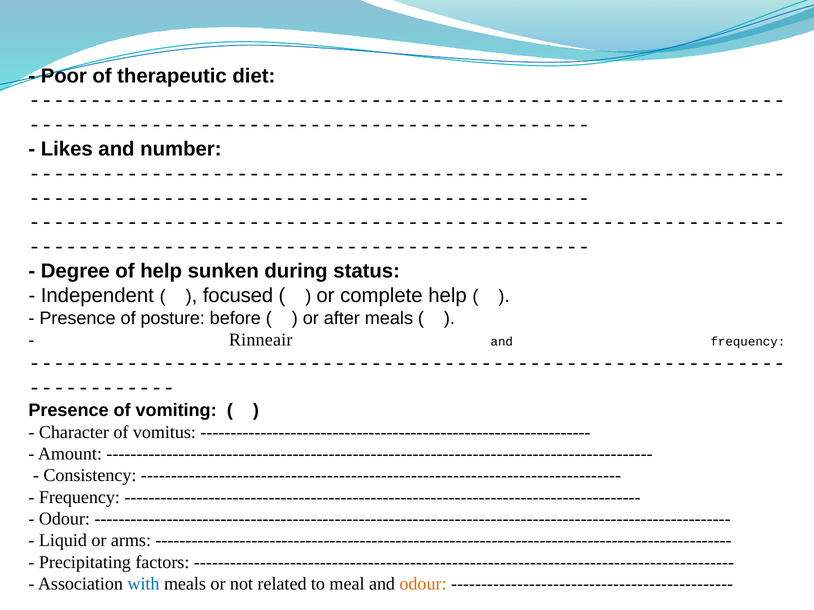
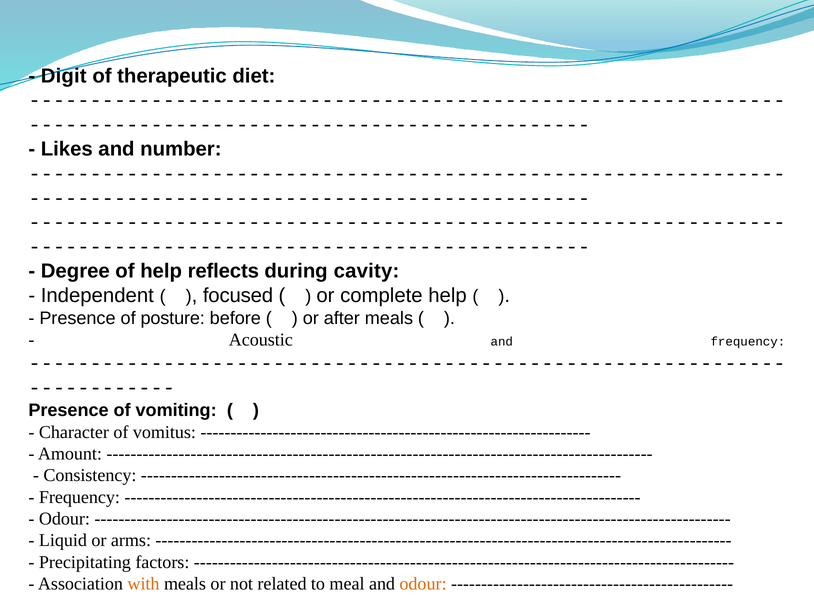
Poor: Poor -> Digit
sunken: sunken -> reflects
status: status -> cavity
Rinneair: Rinneair -> Acoustic
with colour: blue -> orange
